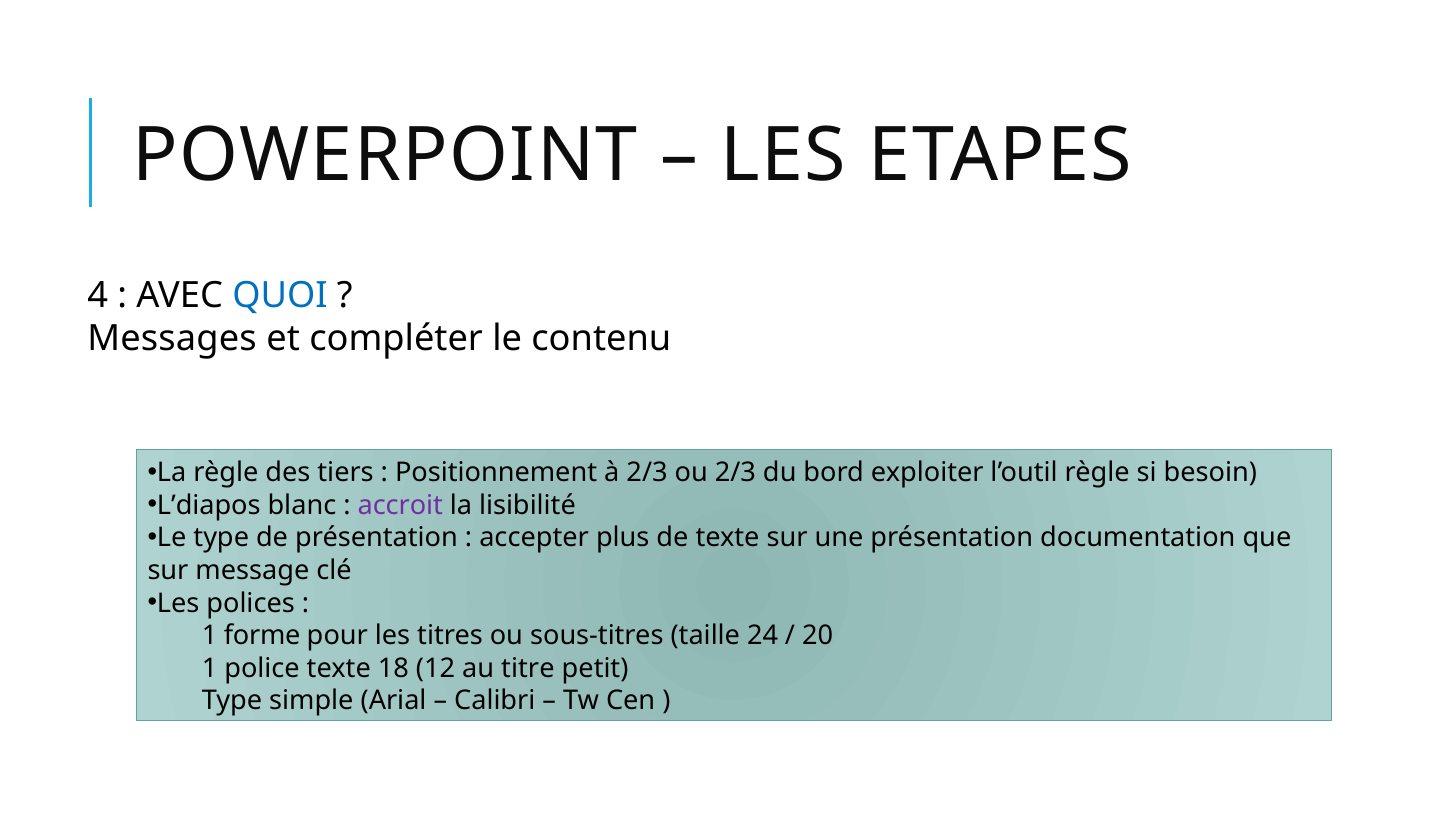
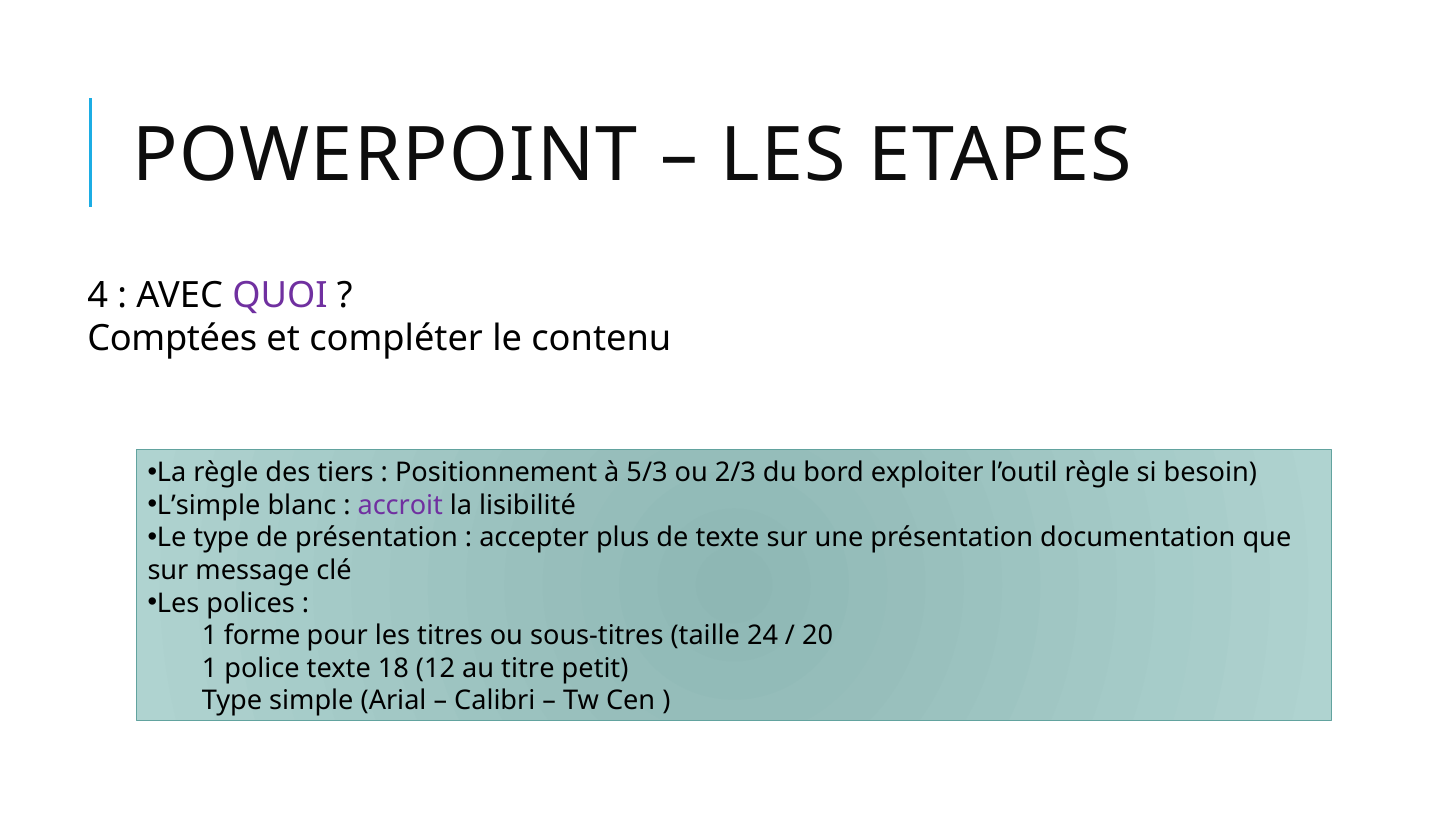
QUOI colour: blue -> purple
Messages: Messages -> Comptées
à 2/3: 2/3 -> 5/3
L’diapos: L’diapos -> L’simple
